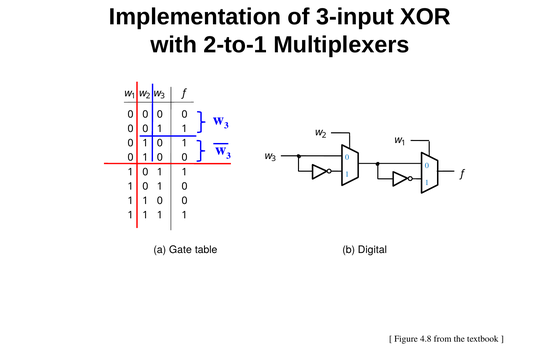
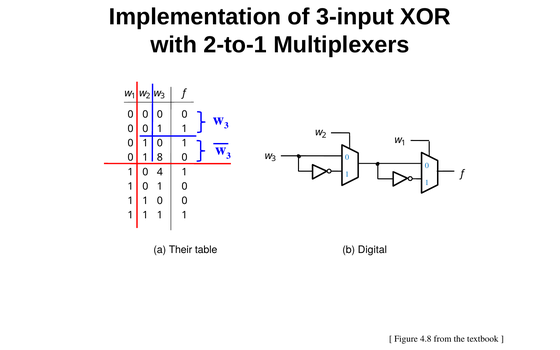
0 at (160, 157): 0 -> 8
1 at (160, 172): 1 -> 4
Gate: Gate -> Their
